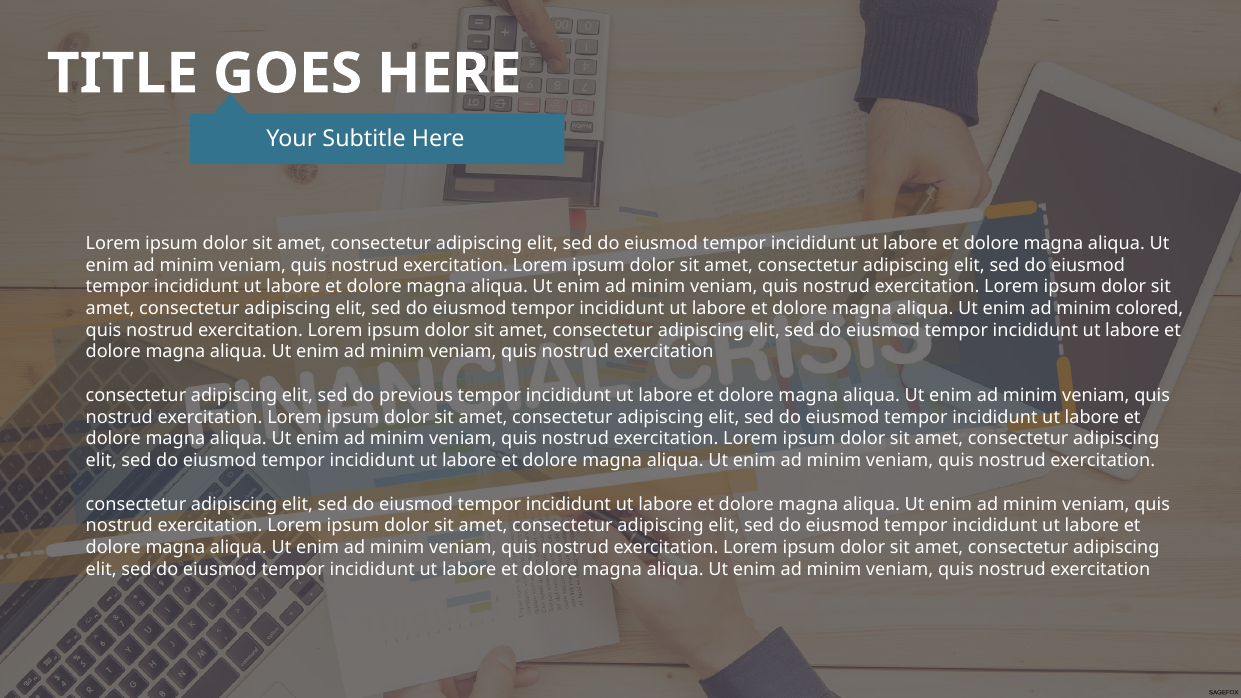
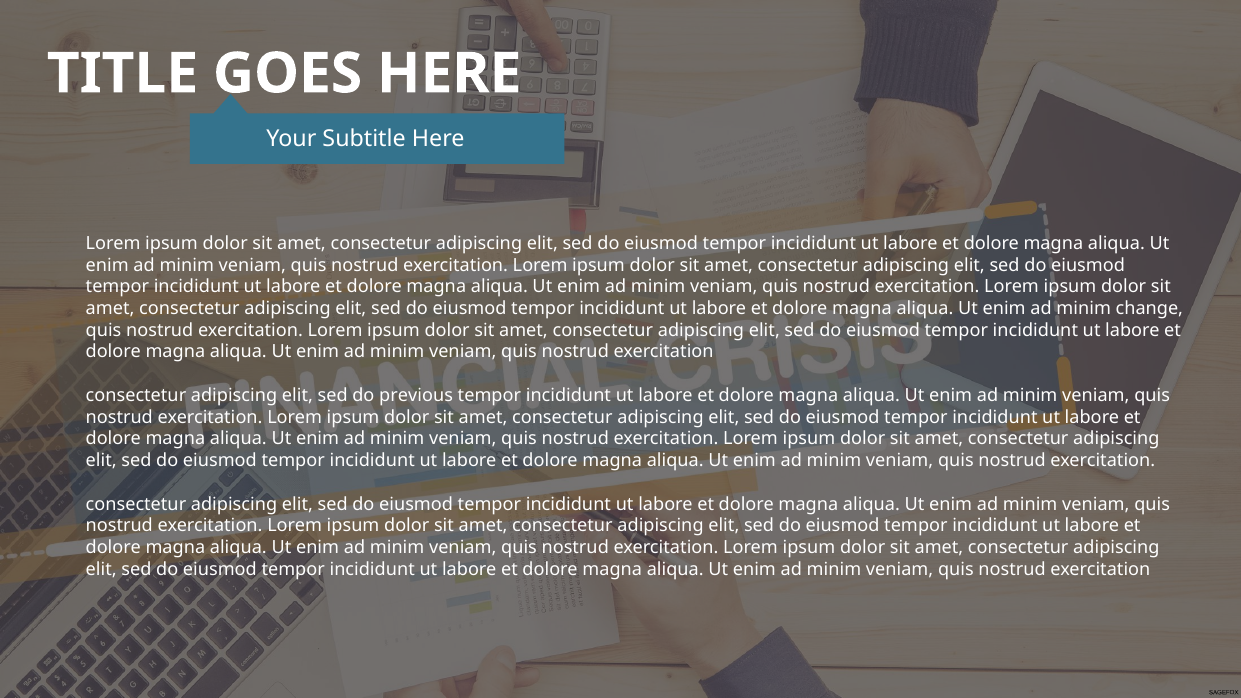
colored: colored -> change
